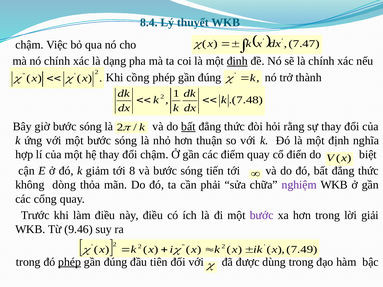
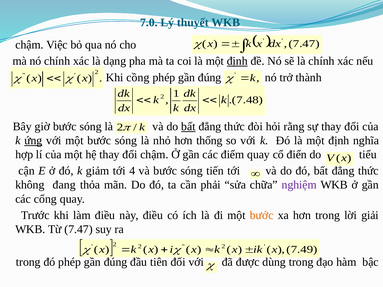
8.4: 8.4 -> 7.0
ứng underline: none -> present
thuận: thuận -> thống
biệt: biệt -> tiểu
8: 8 -> 4
dòng: dòng -> đang
bước at (262, 215) colour: purple -> orange
9.46: 9.46 -> 7.47
phép at (70, 262) underline: present -> none
